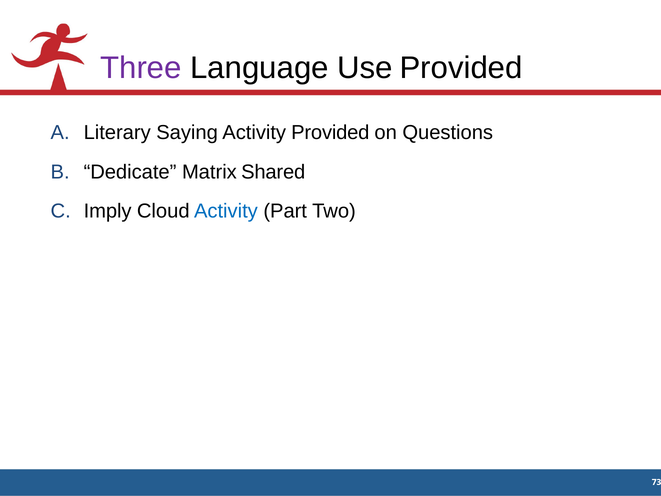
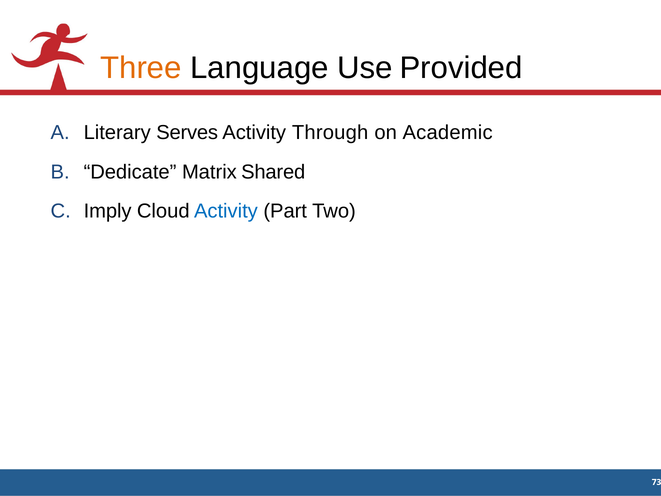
Three colour: purple -> orange
Saying: Saying -> Serves
Activity Provided: Provided -> Through
Questions: Questions -> Academic
